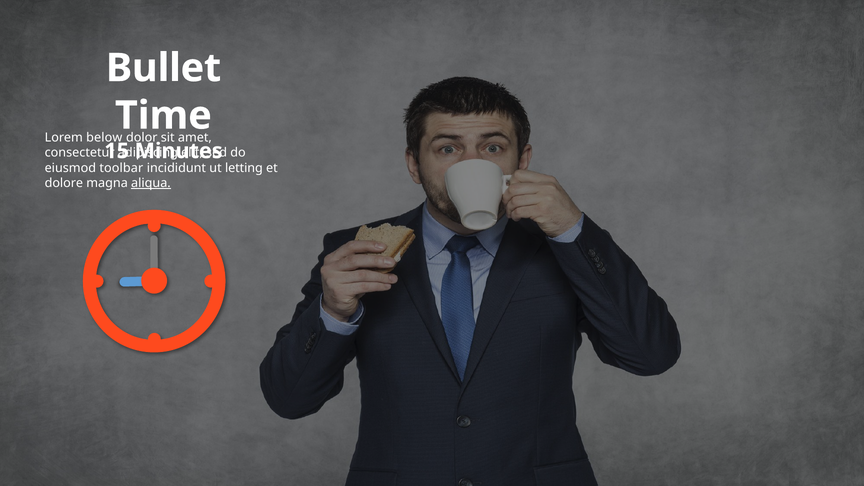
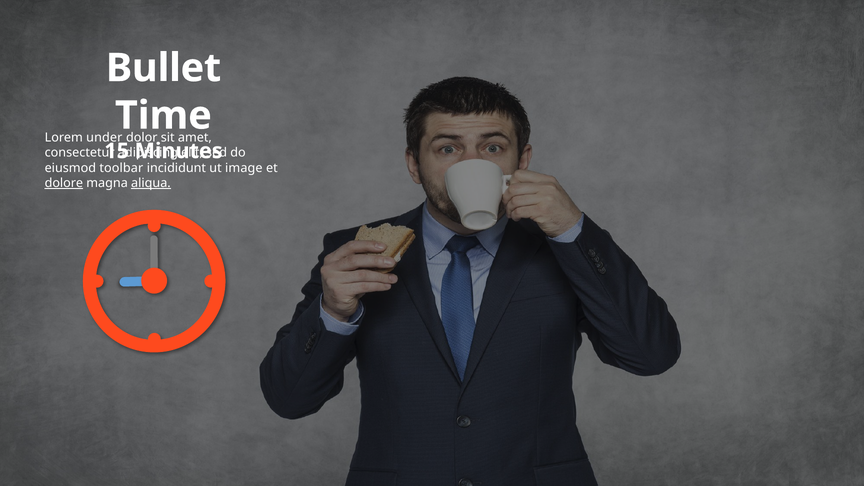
below: below -> under
letting: letting -> image
dolore underline: none -> present
